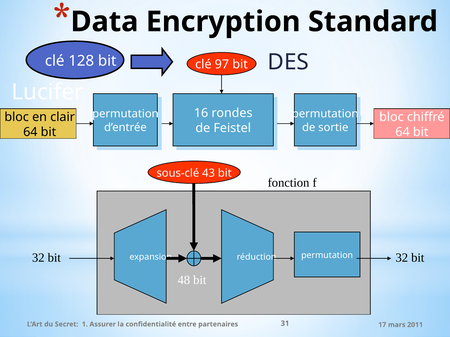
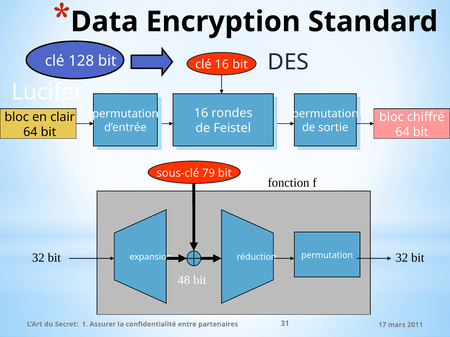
clé 97: 97 -> 16
43: 43 -> 79
